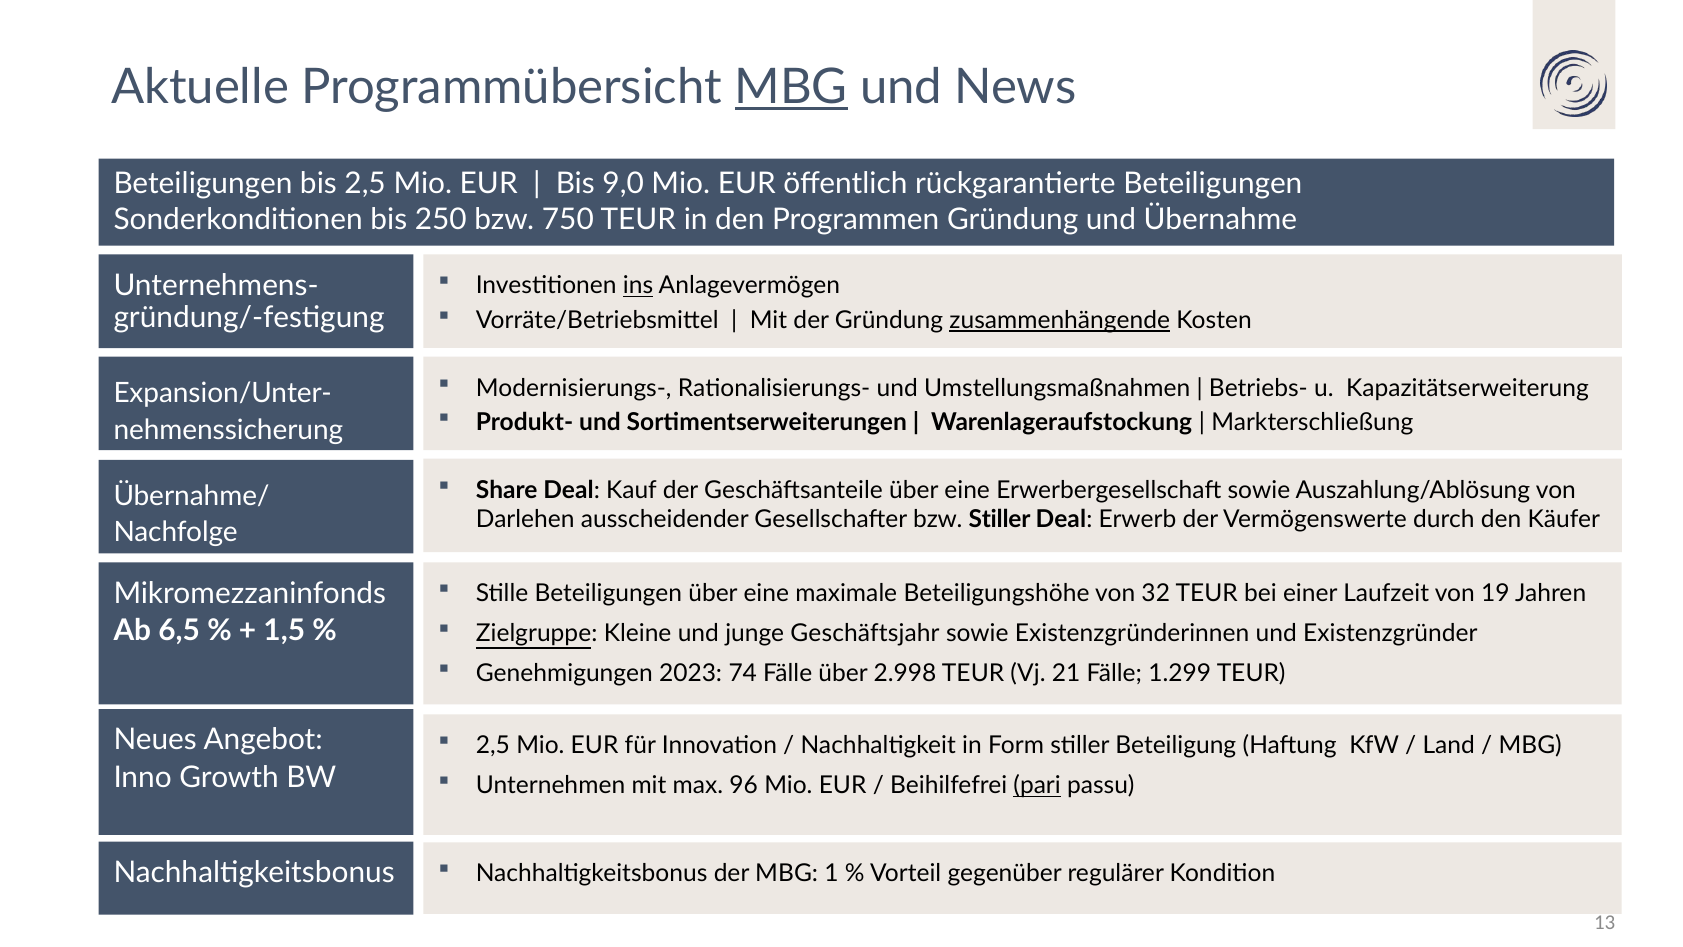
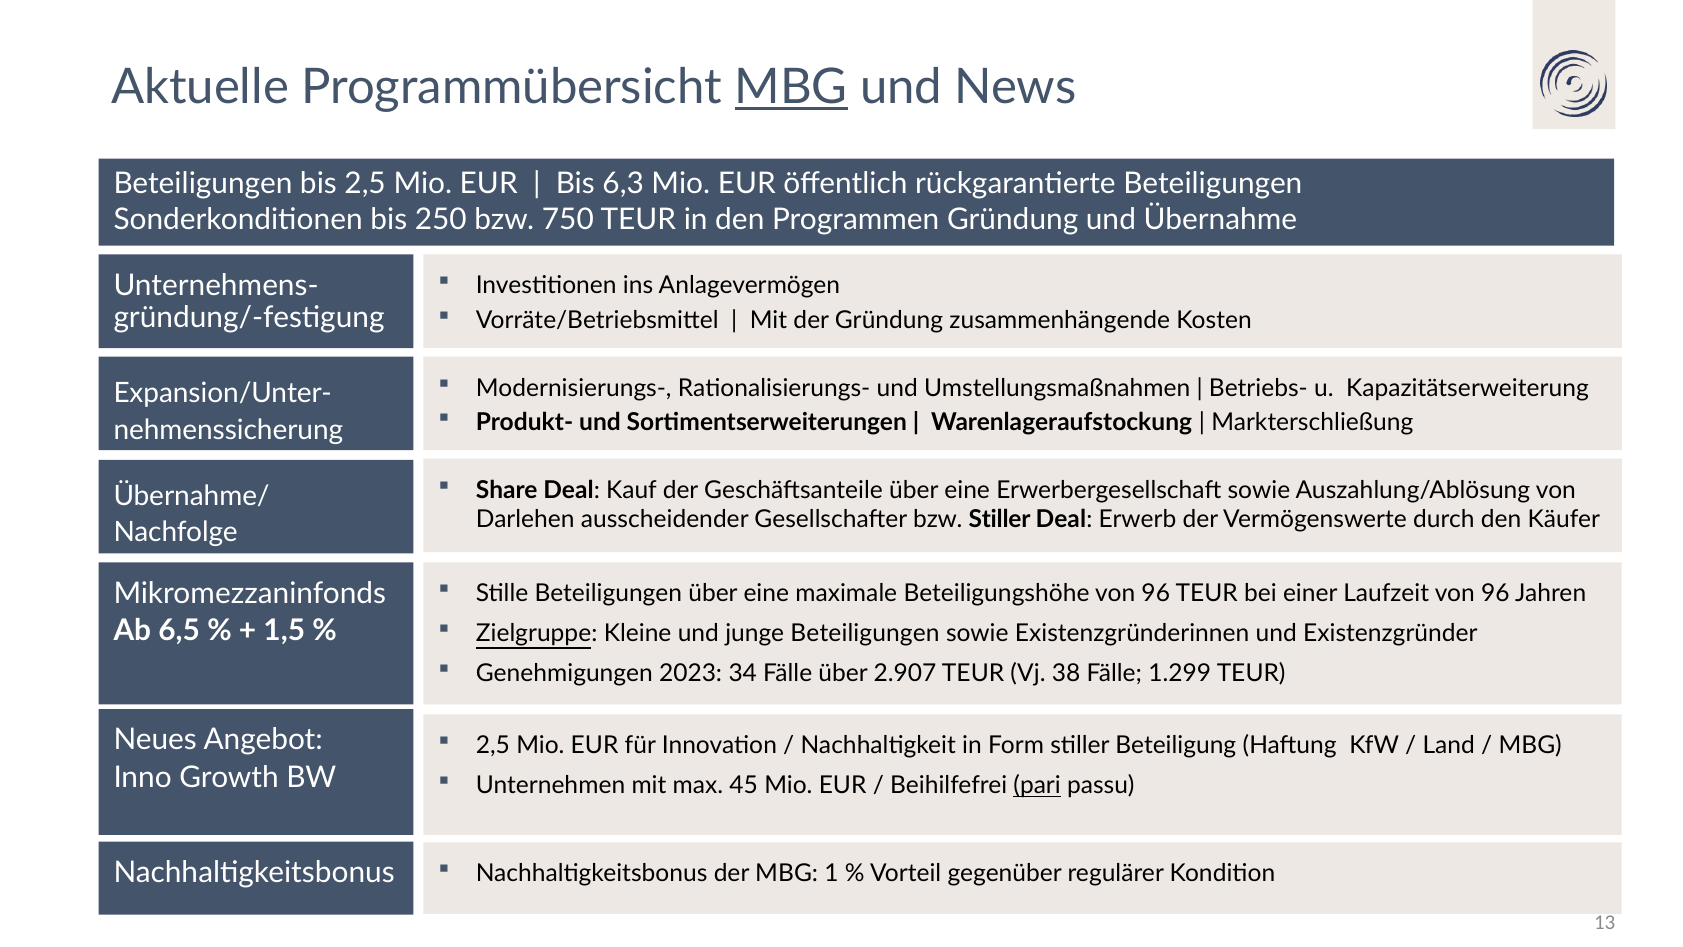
9,0: 9,0 -> 6,3
ins underline: present -> none
zusammenhängende underline: present -> none
Beteiligungshöhe von 32: 32 -> 96
Laufzeit von 19: 19 -> 96
junge Geschäftsjahr: Geschäftsjahr -> Beteiligungen
74: 74 -> 34
2.998: 2.998 -> 2.907
21: 21 -> 38
96: 96 -> 45
